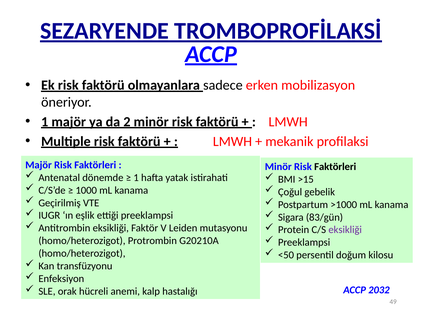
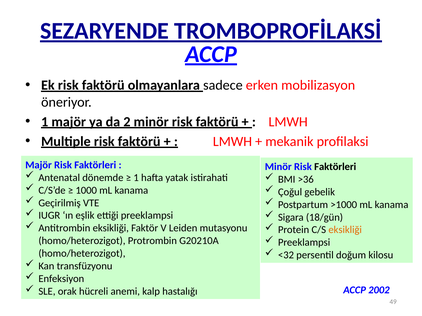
>15: >15 -> >36
83/gün: 83/gün -> 18/gün
eksikliği at (345, 230) colour: purple -> orange
<50: <50 -> <32
2032: 2032 -> 2002
